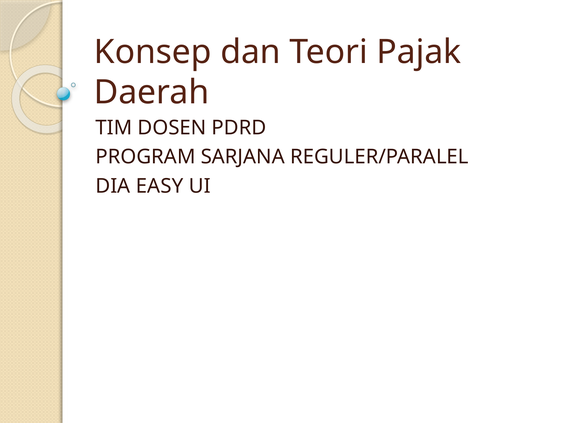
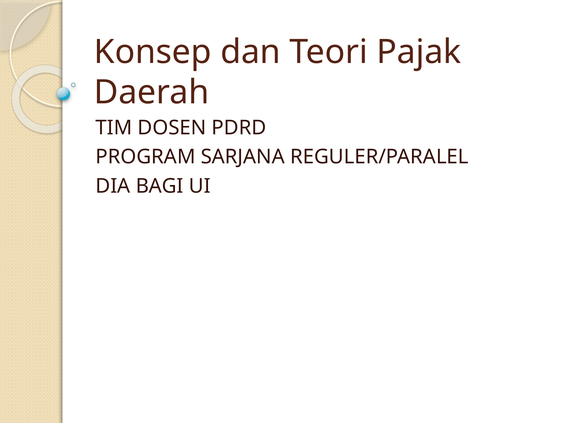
EASY: EASY -> BAGI
